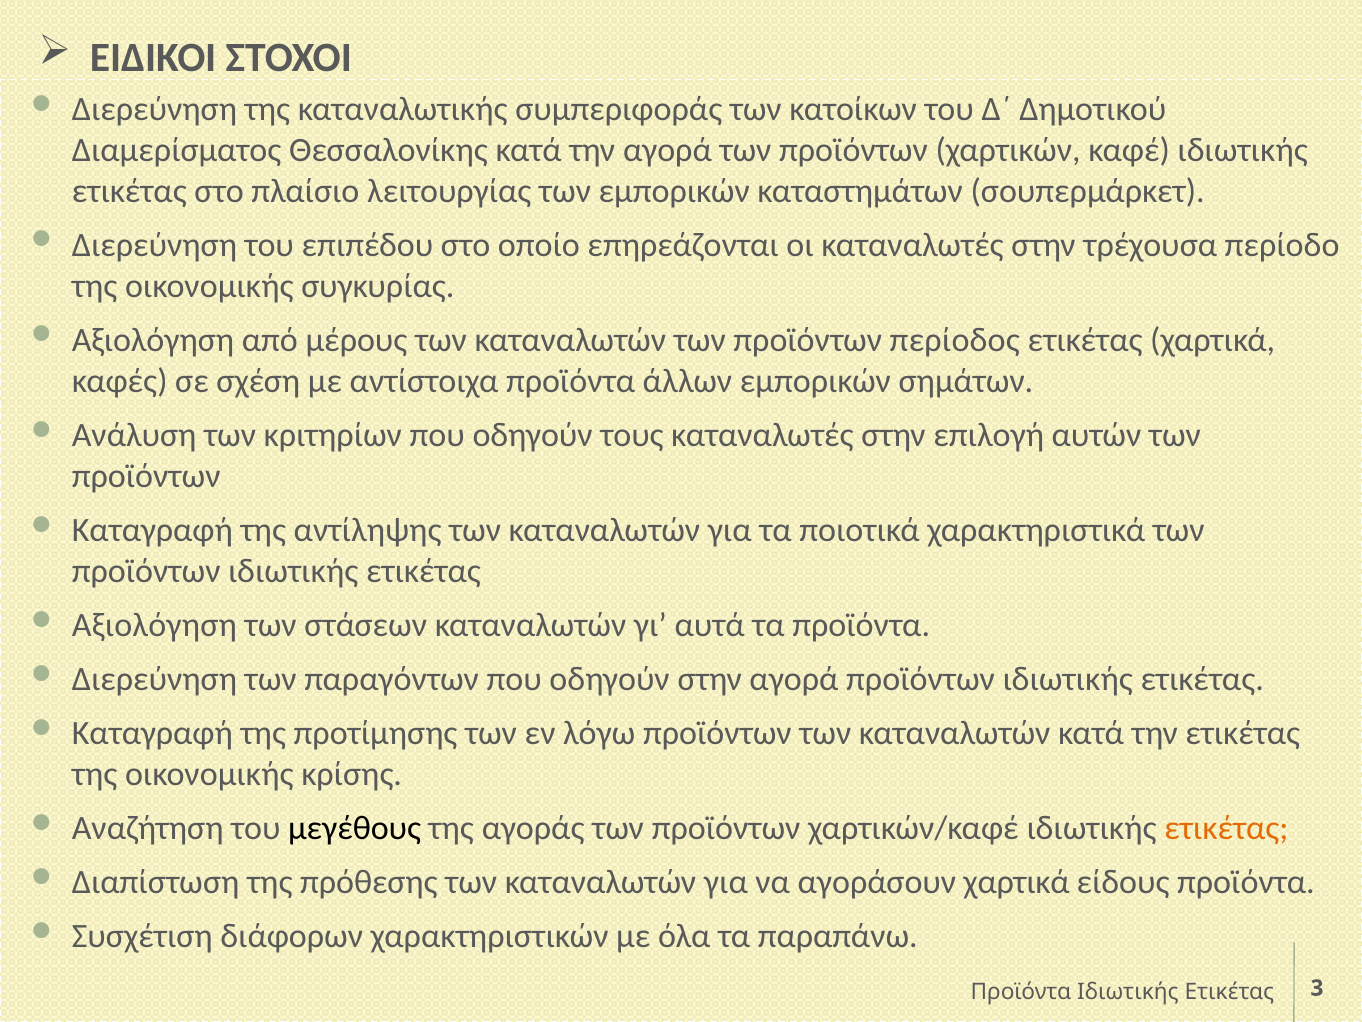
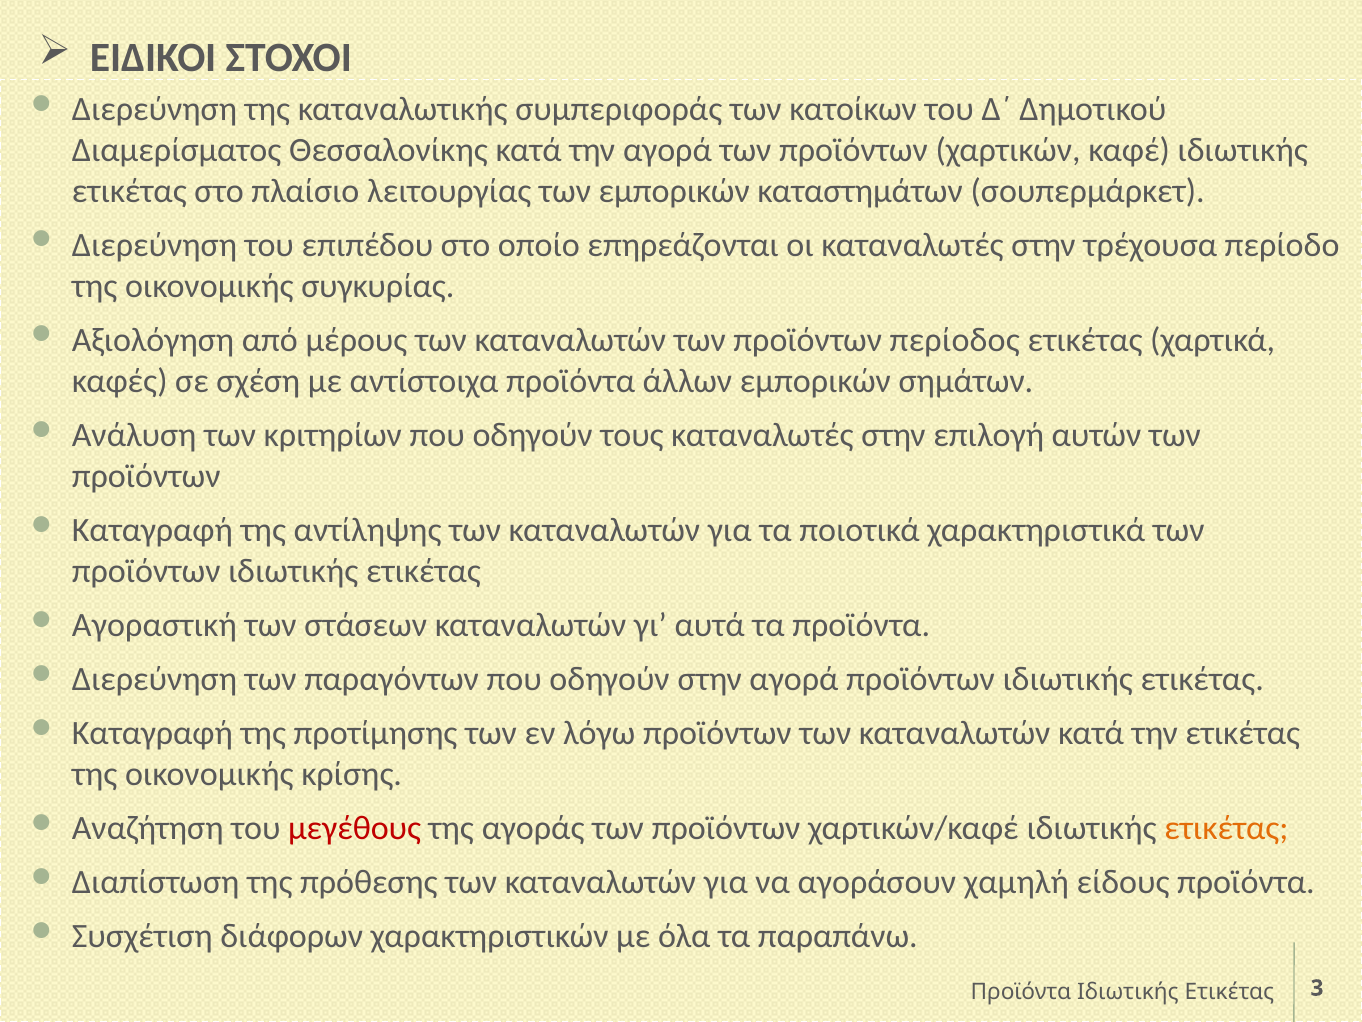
Αξιολόγηση at (154, 625): Αξιολόγηση -> Αγοραστική
μεγέθους colour: black -> red
αγοράσουν χαρτικά: χαρτικά -> χαμηλή
